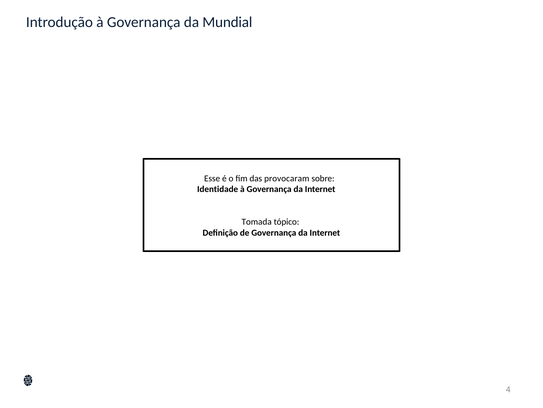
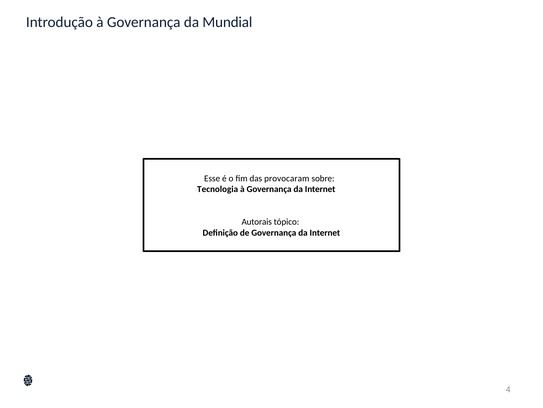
Identidade: Identidade -> Tecnologia
Tomada: Tomada -> Autorais
